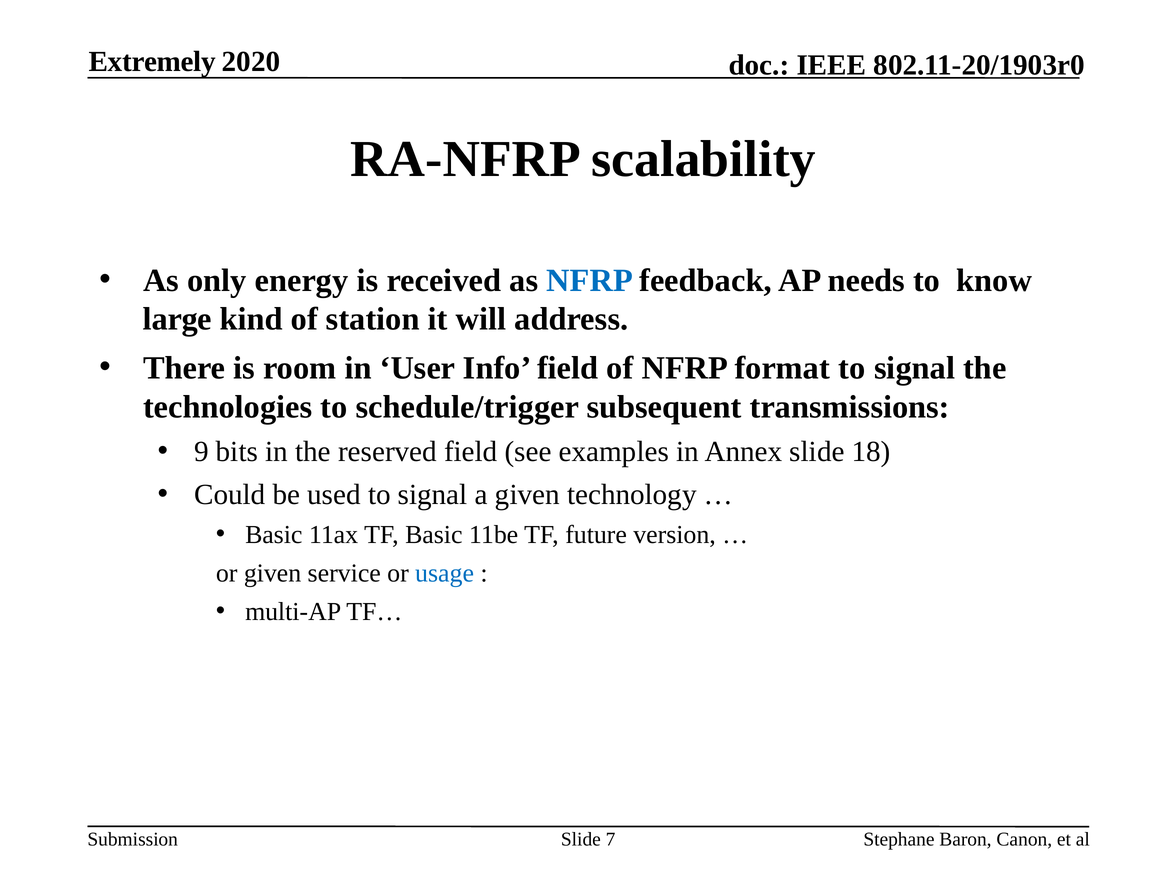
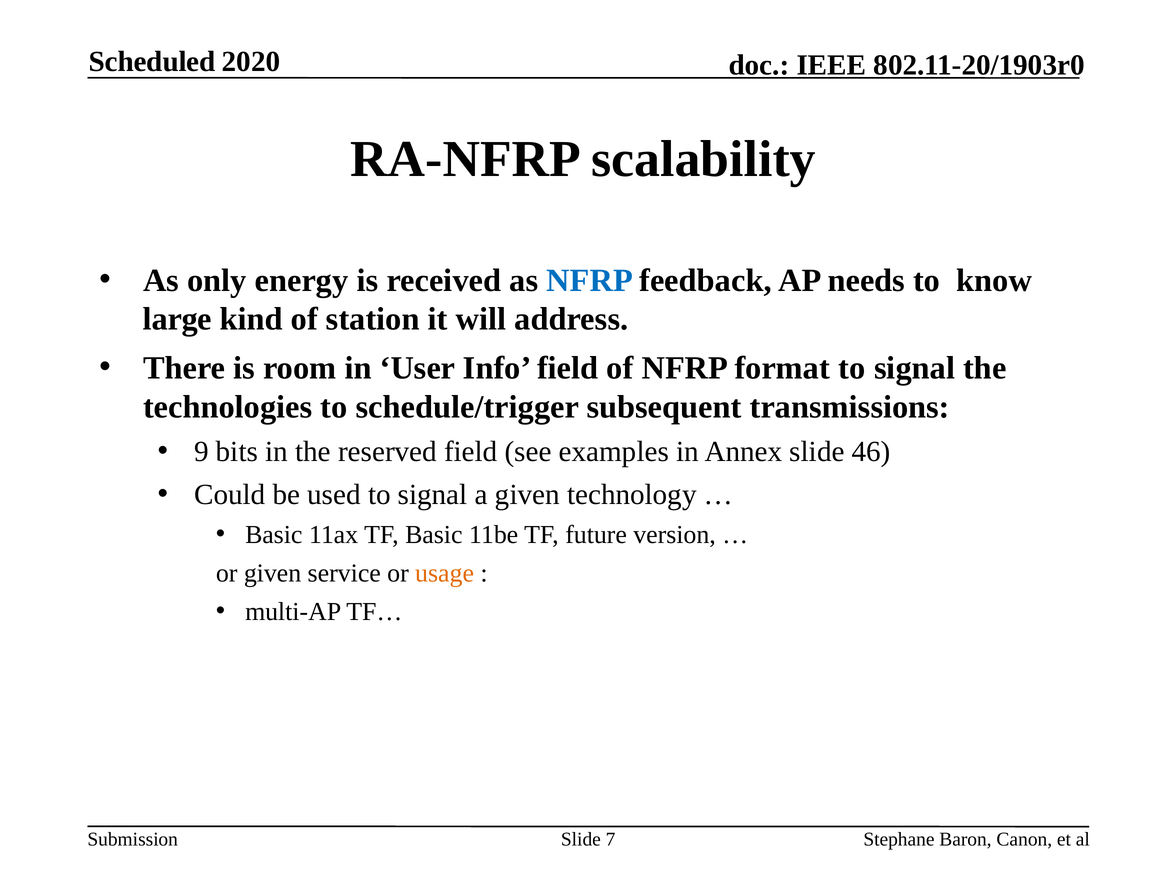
Extremely: Extremely -> Scheduled
18: 18 -> 46
usage colour: blue -> orange
